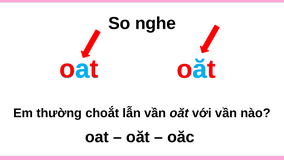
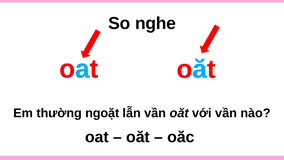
choắt: choắt -> ngoặt
